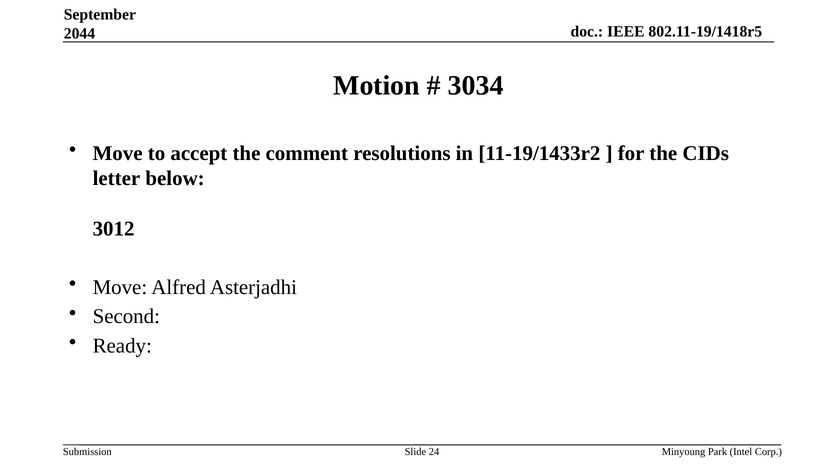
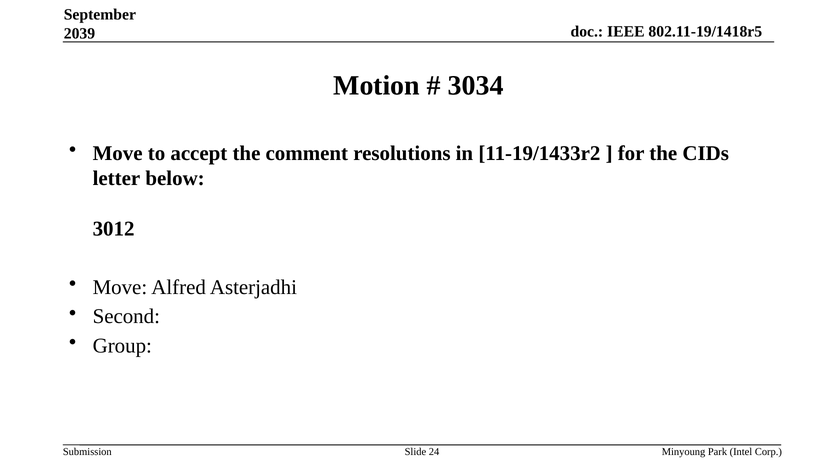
2044: 2044 -> 2039
Ready: Ready -> Group
